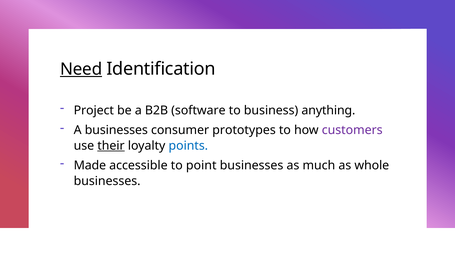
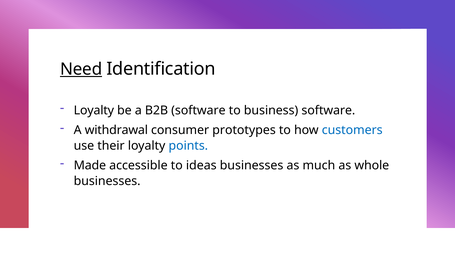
Project at (94, 110): Project -> Loyalty
business anything: anything -> software
A businesses: businesses -> withdrawal
customers colour: purple -> blue
their underline: present -> none
point: point -> ideas
